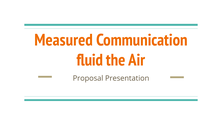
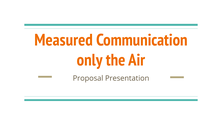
fluid: fluid -> only
